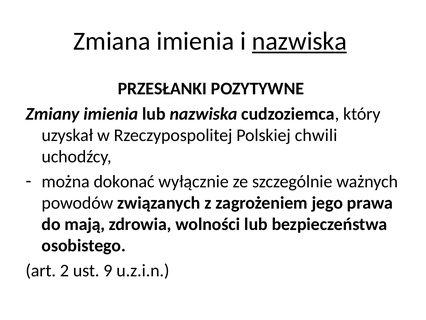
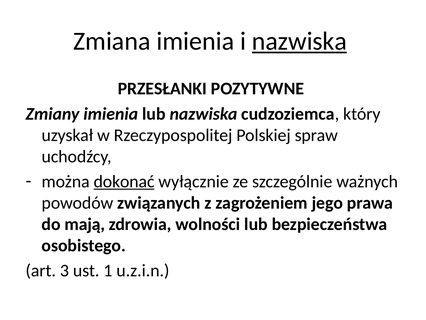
chwili: chwili -> spraw
dokonać underline: none -> present
2: 2 -> 3
9: 9 -> 1
